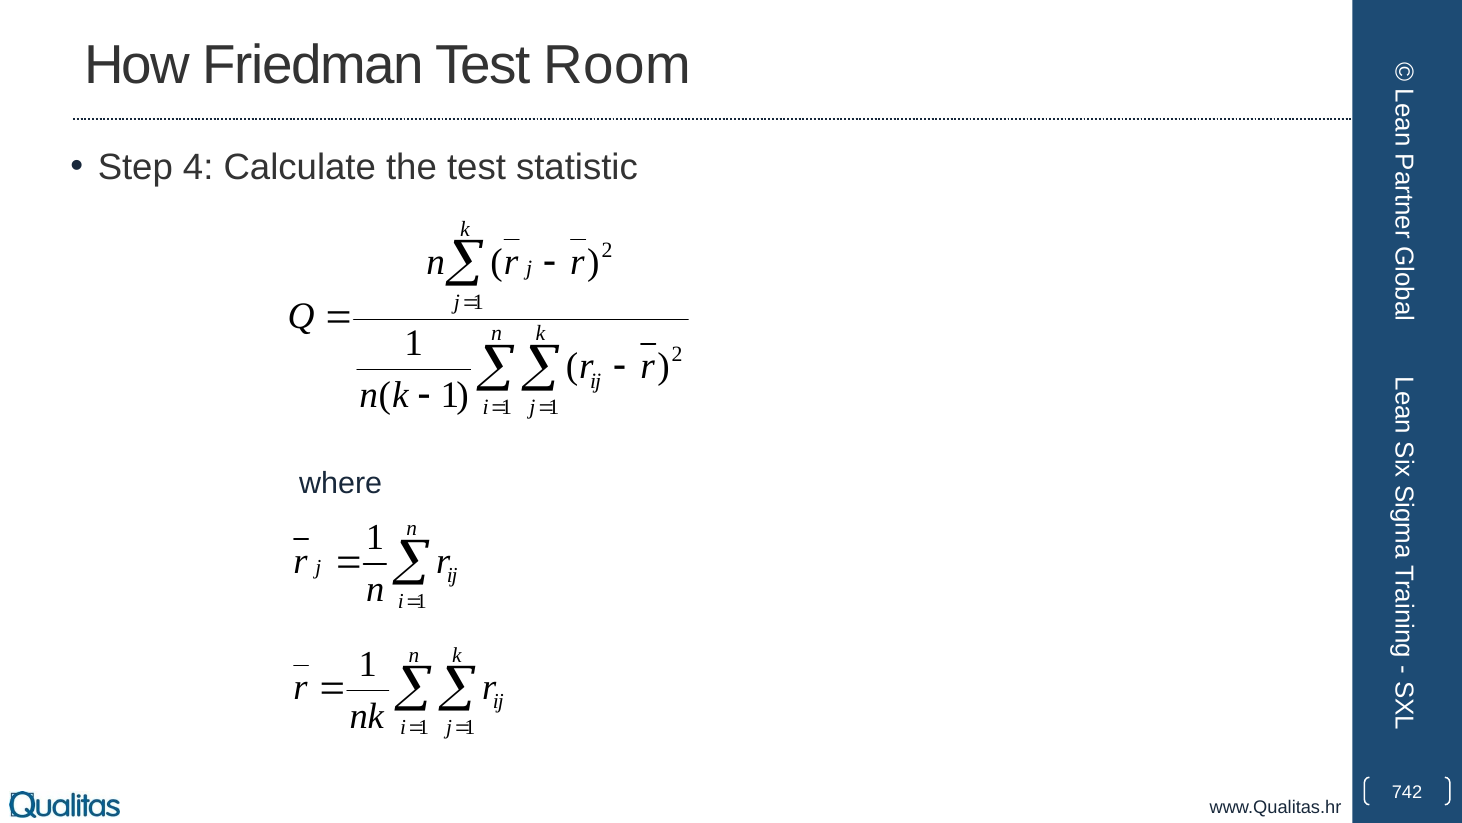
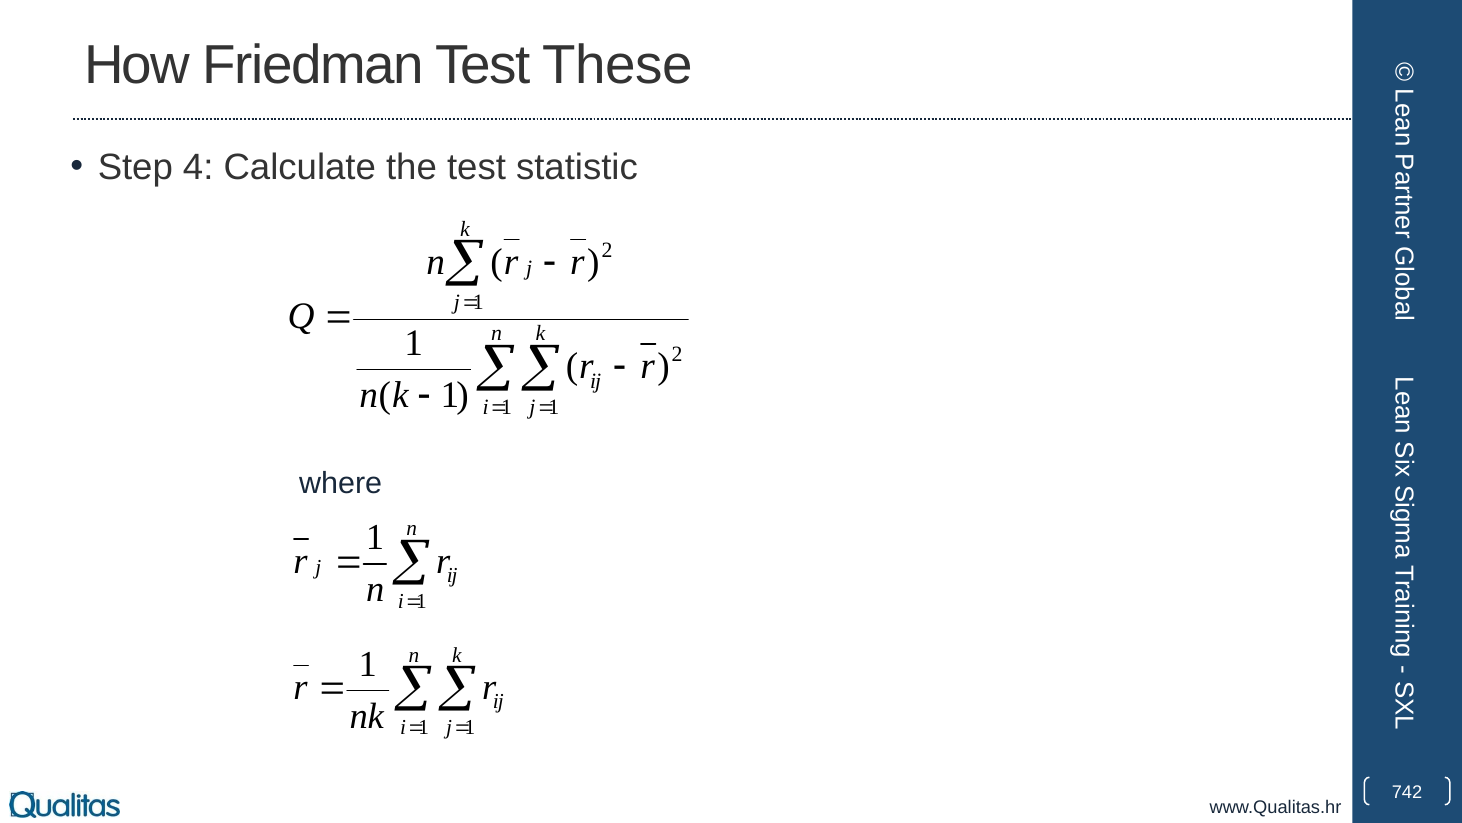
Room: Room -> These
